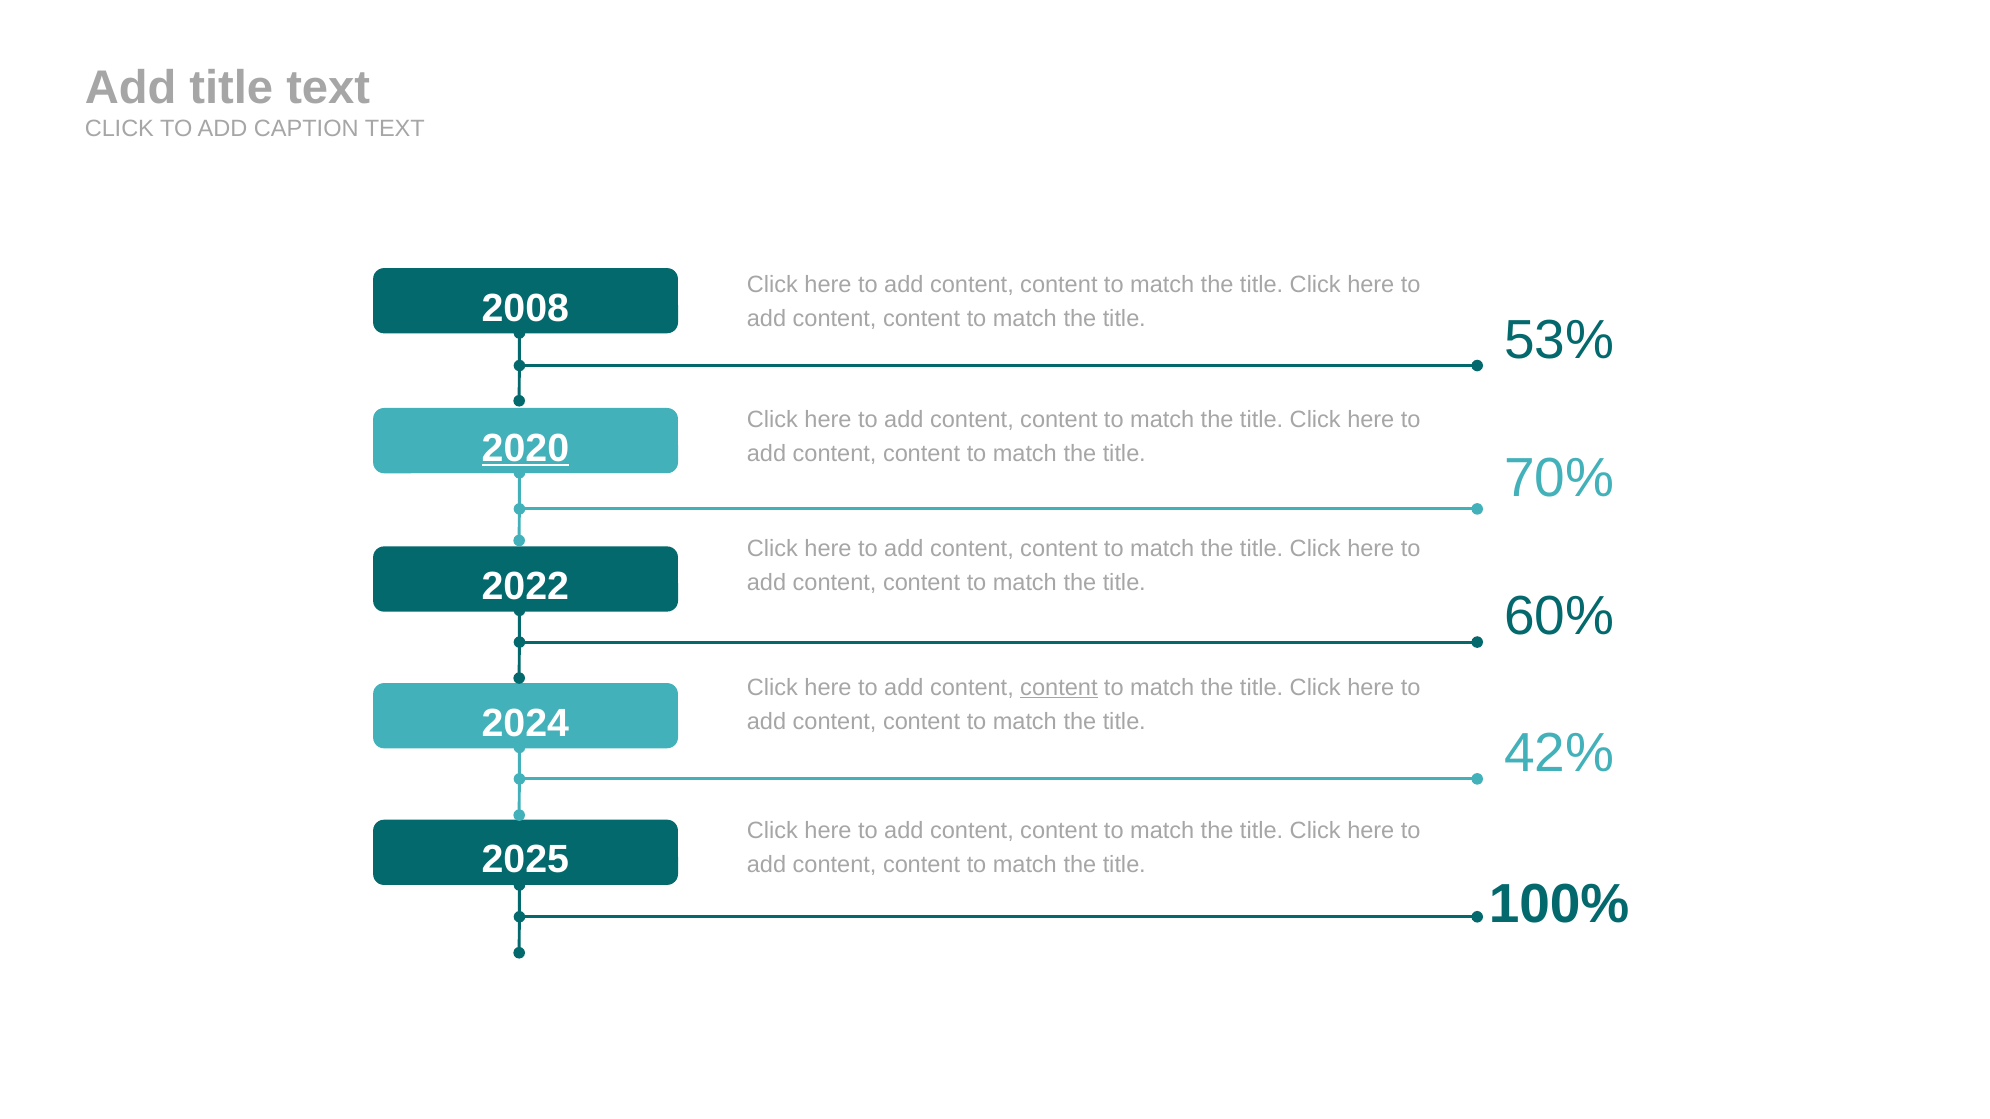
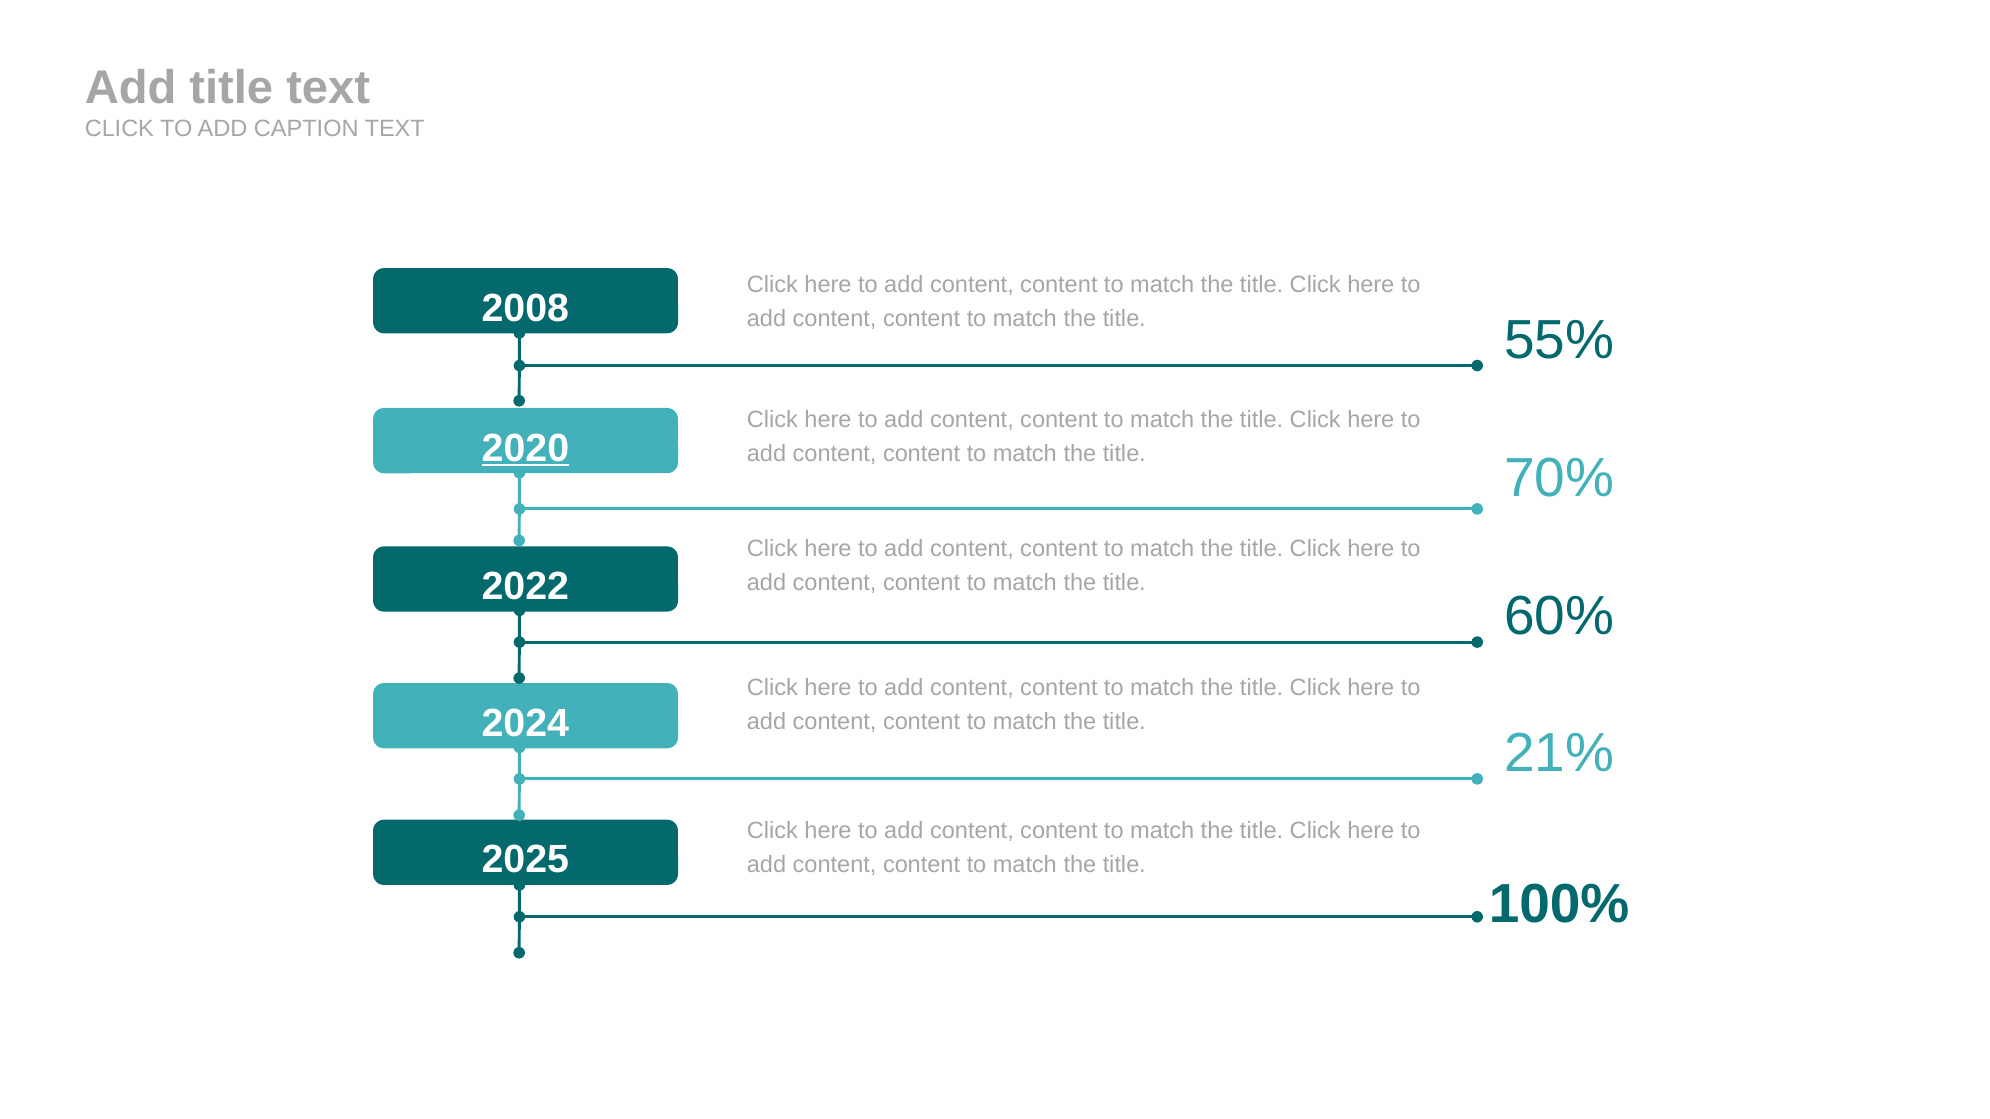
53%: 53% -> 55%
content at (1059, 688) underline: present -> none
42%: 42% -> 21%
